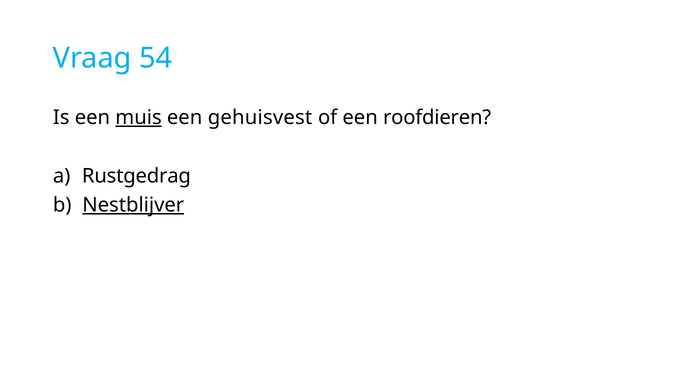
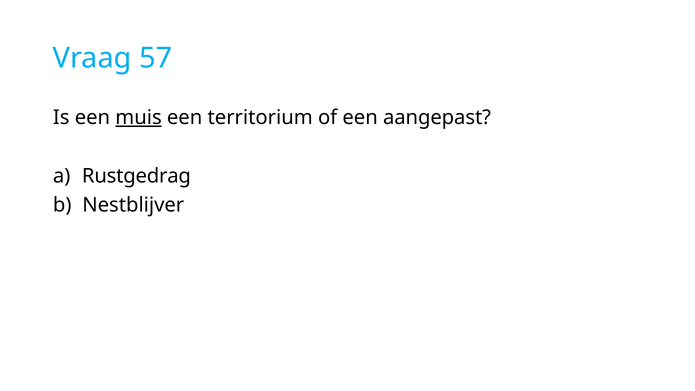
54: 54 -> 57
gehuisvest: gehuisvest -> territorium
roofdieren: roofdieren -> aangepast
Nestblijver underline: present -> none
